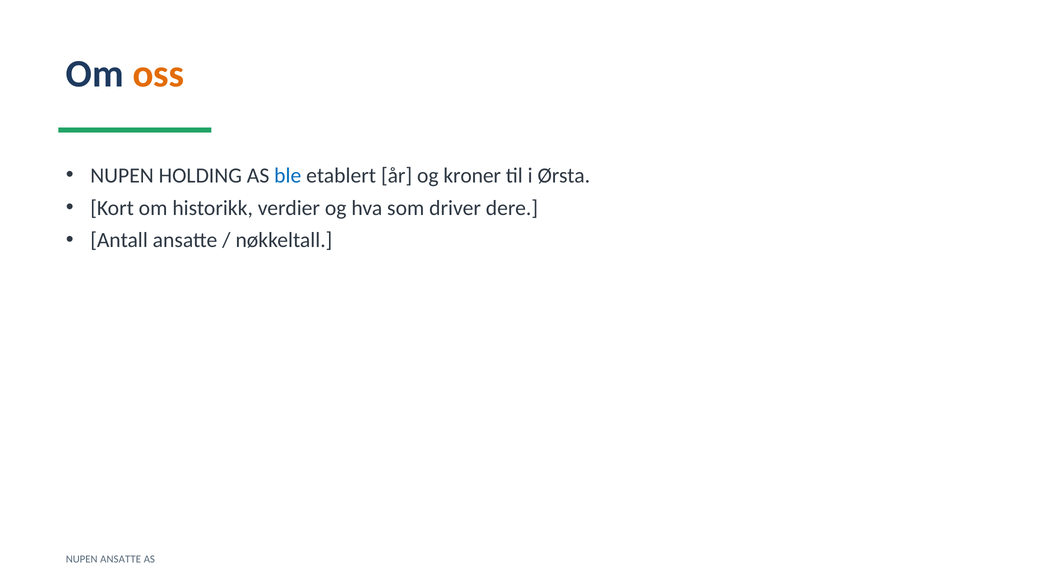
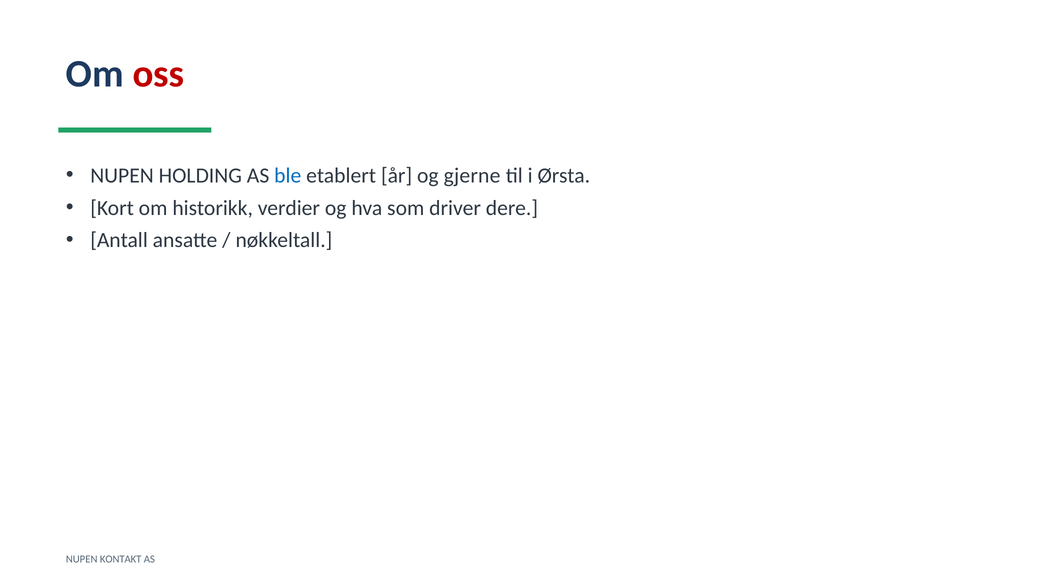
oss colour: orange -> red
kroner: kroner -> gjerne
NUPEN ANSATTE: ANSATTE -> KONTAKT
